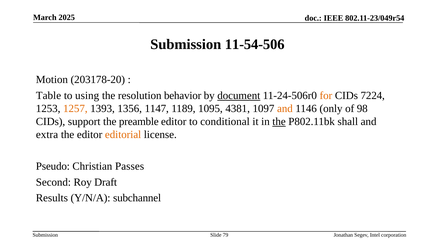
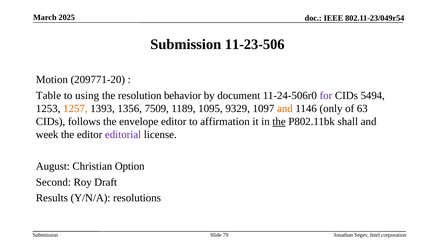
11-54-506: 11-54-506 -> 11-23-506
203178-20: 203178-20 -> 209771-20
document underline: present -> none
for colour: orange -> purple
7224: 7224 -> 5494
1147: 1147 -> 7509
4381: 4381 -> 9329
98: 98 -> 63
support: support -> follows
preamble: preamble -> envelope
conditional: conditional -> affirmation
extra: extra -> week
editorial colour: orange -> purple
Pseudo: Pseudo -> August
Passes: Passes -> Option
subchannel: subchannel -> resolutions
